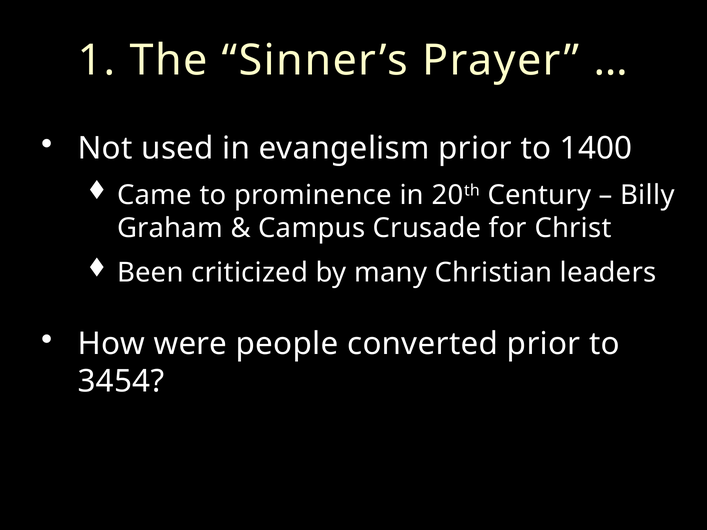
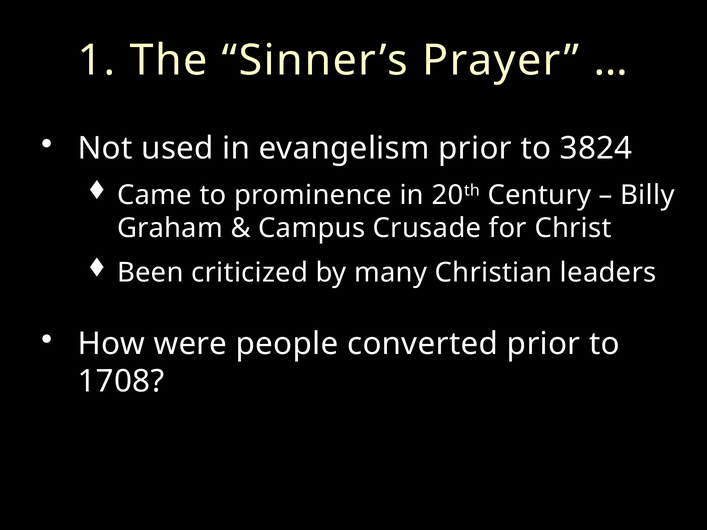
1400: 1400 -> 3824
3454: 3454 -> 1708
